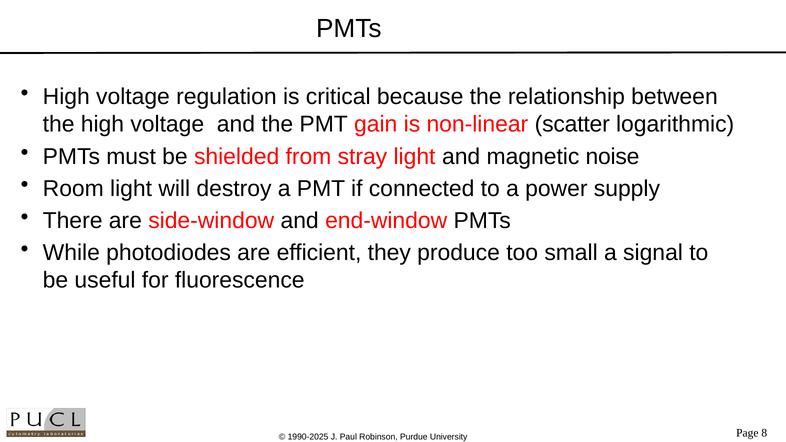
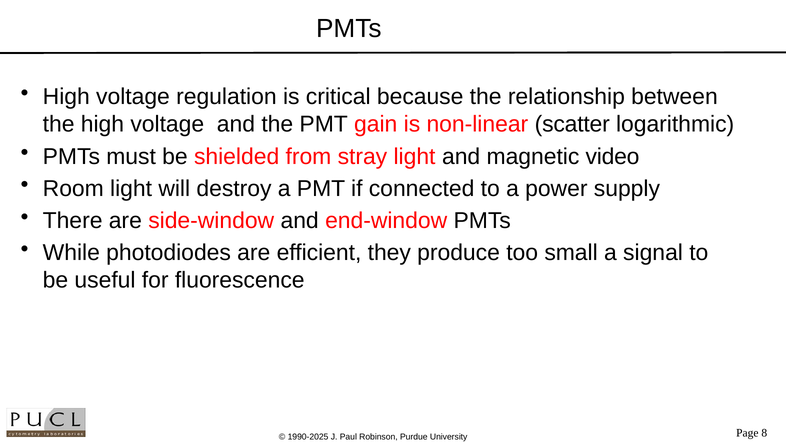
noise: noise -> video
